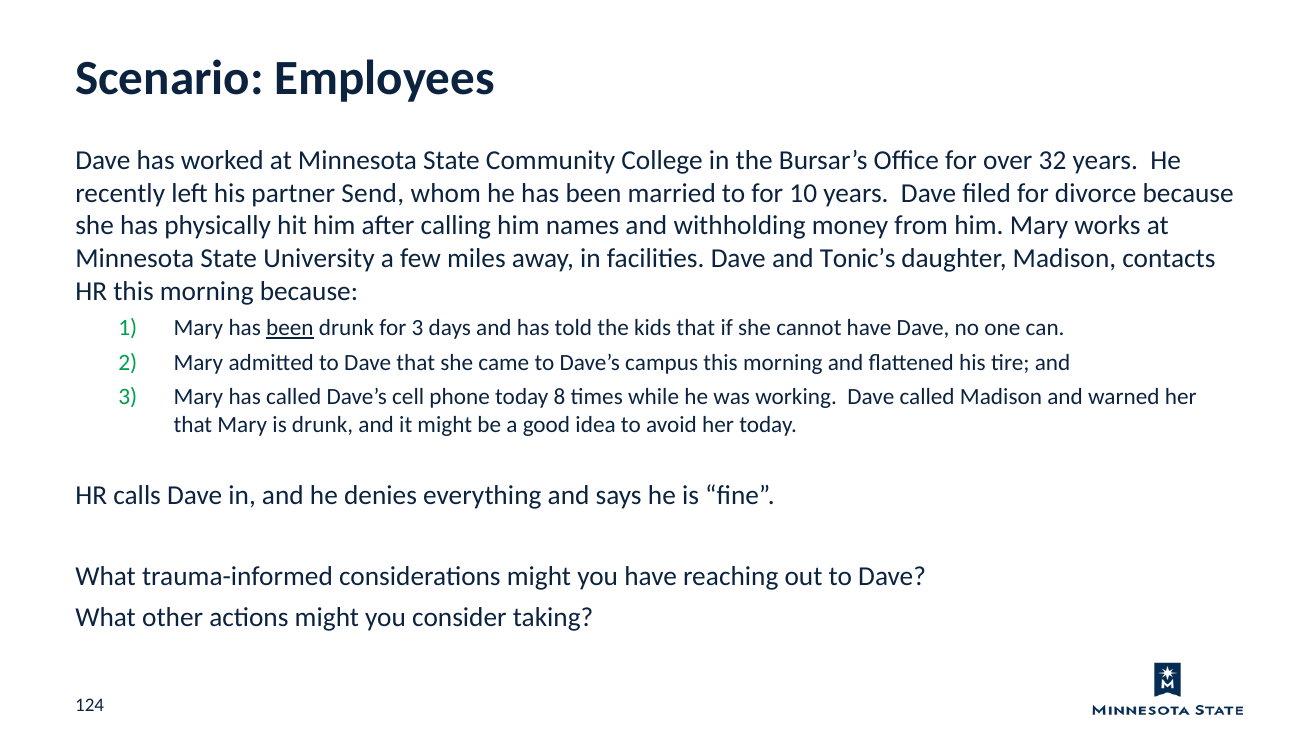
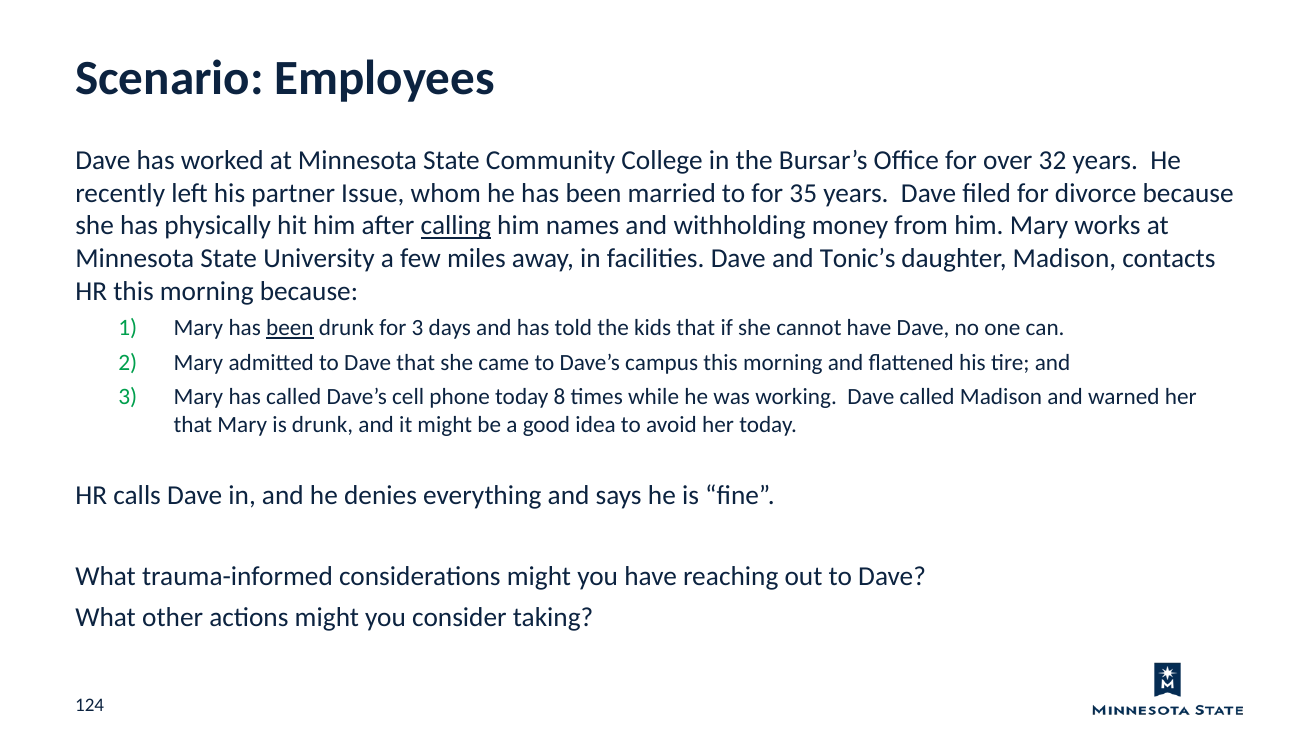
Send: Send -> Issue
10: 10 -> 35
calling underline: none -> present
